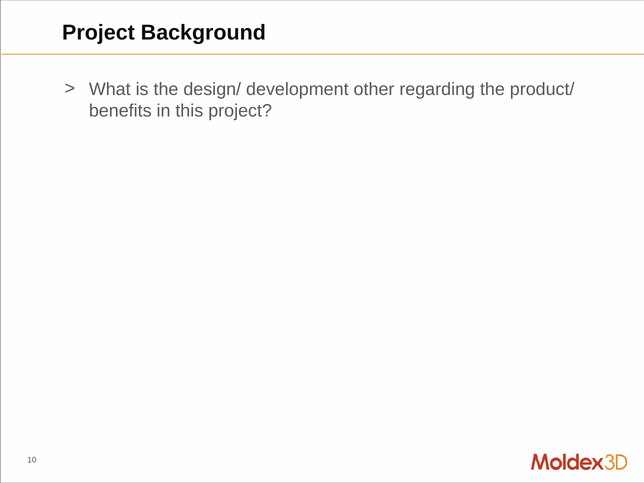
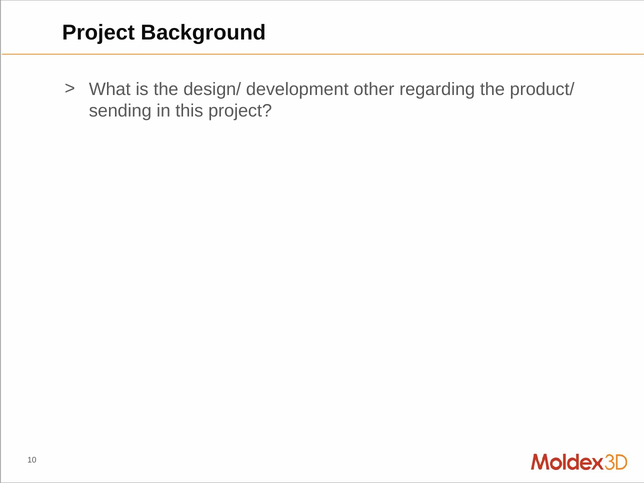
benefits: benefits -> sending
